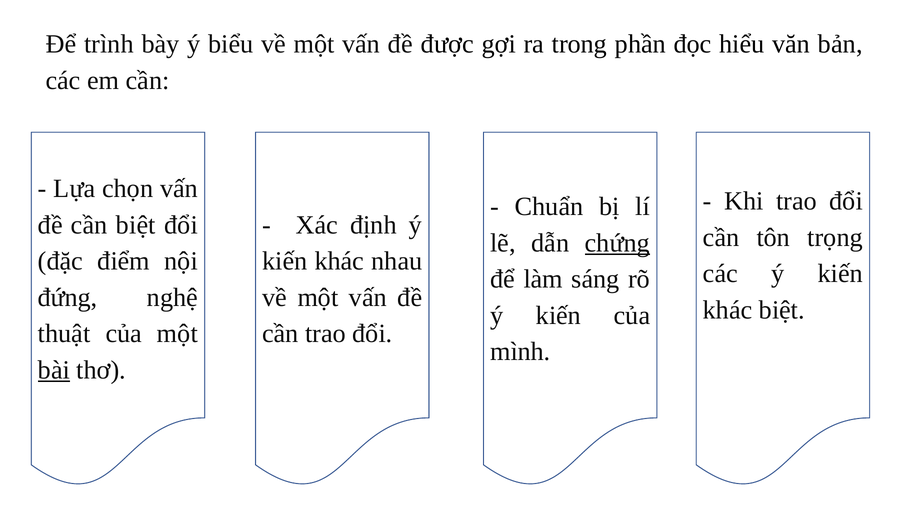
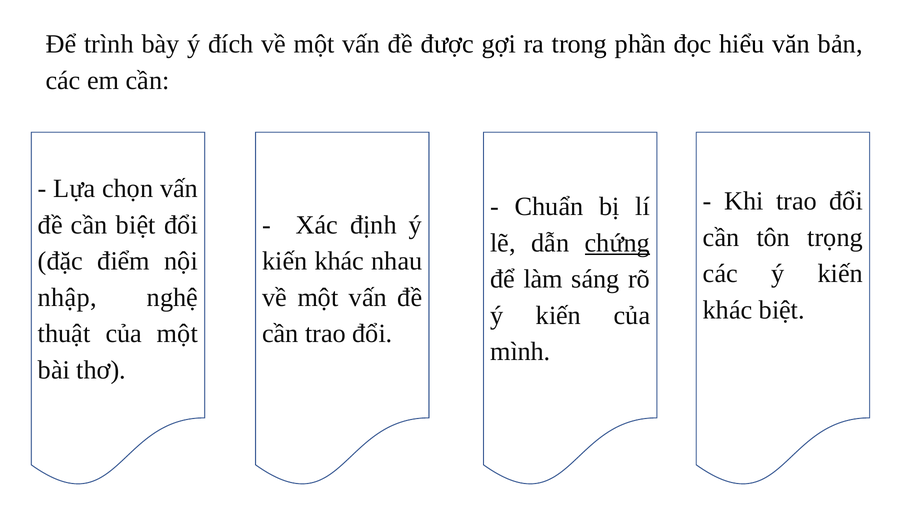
biểu: biểu -> đích
đứng: đứng -> nhập
bài underline: present -> none
